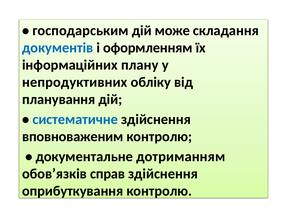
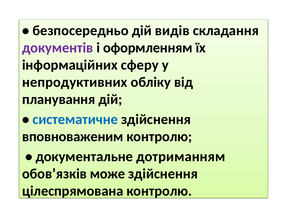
господарським: господарським -> безпосередньо
може: може -> видів
документів colour: blue -> purple
плану: плану -> сферу
справ: справ -> може
оприбуткування: оприбуткування -> цілеспрямована
